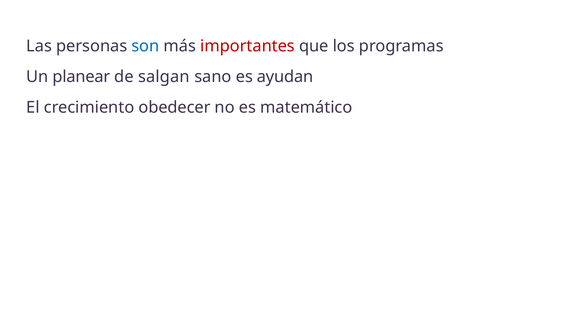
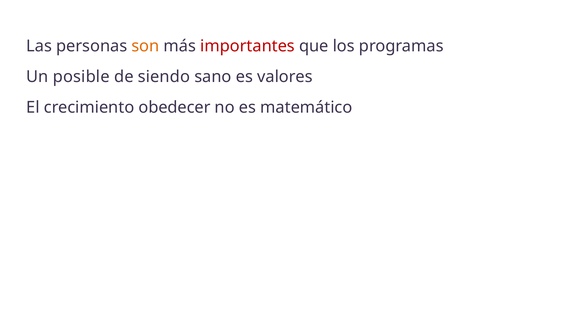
son colour: blue -> orange
planear: planear -> posible
salgan: salgan -> siendo
ayudan: ayudan -> valores
